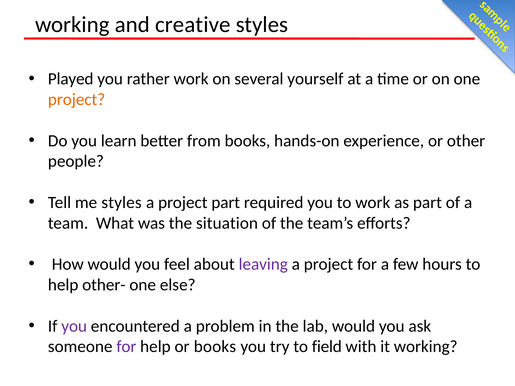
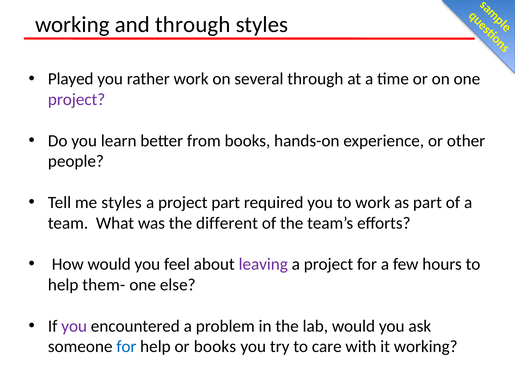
and creative: creative -> through
several yourself: yourself -> through
project at (77, 100) colour: orange -> purple
situation: situation -> different
other-: other- -> them-
for at (126, 347) colour: purple -> blue
field: field -> care
